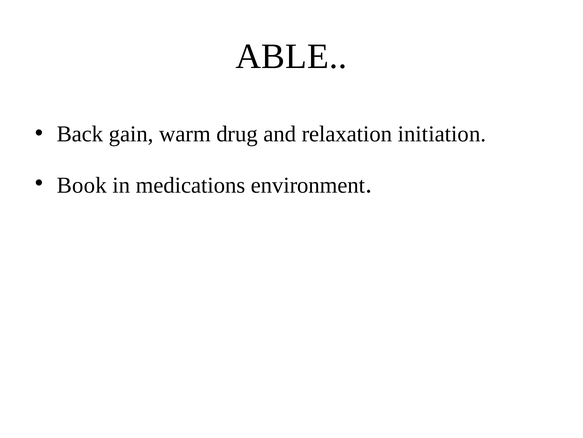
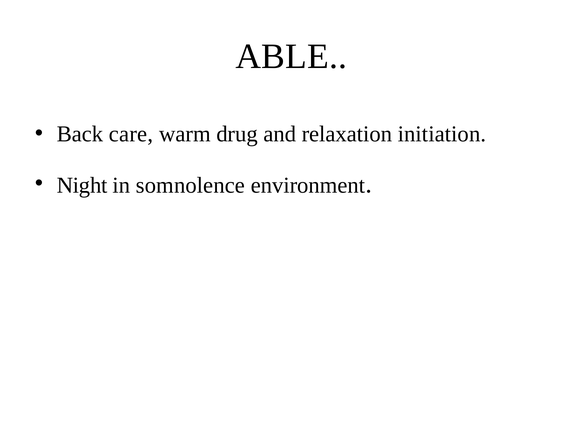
gain: gain -> care
Book: Book -> Night
medications: medications -> somnolence
